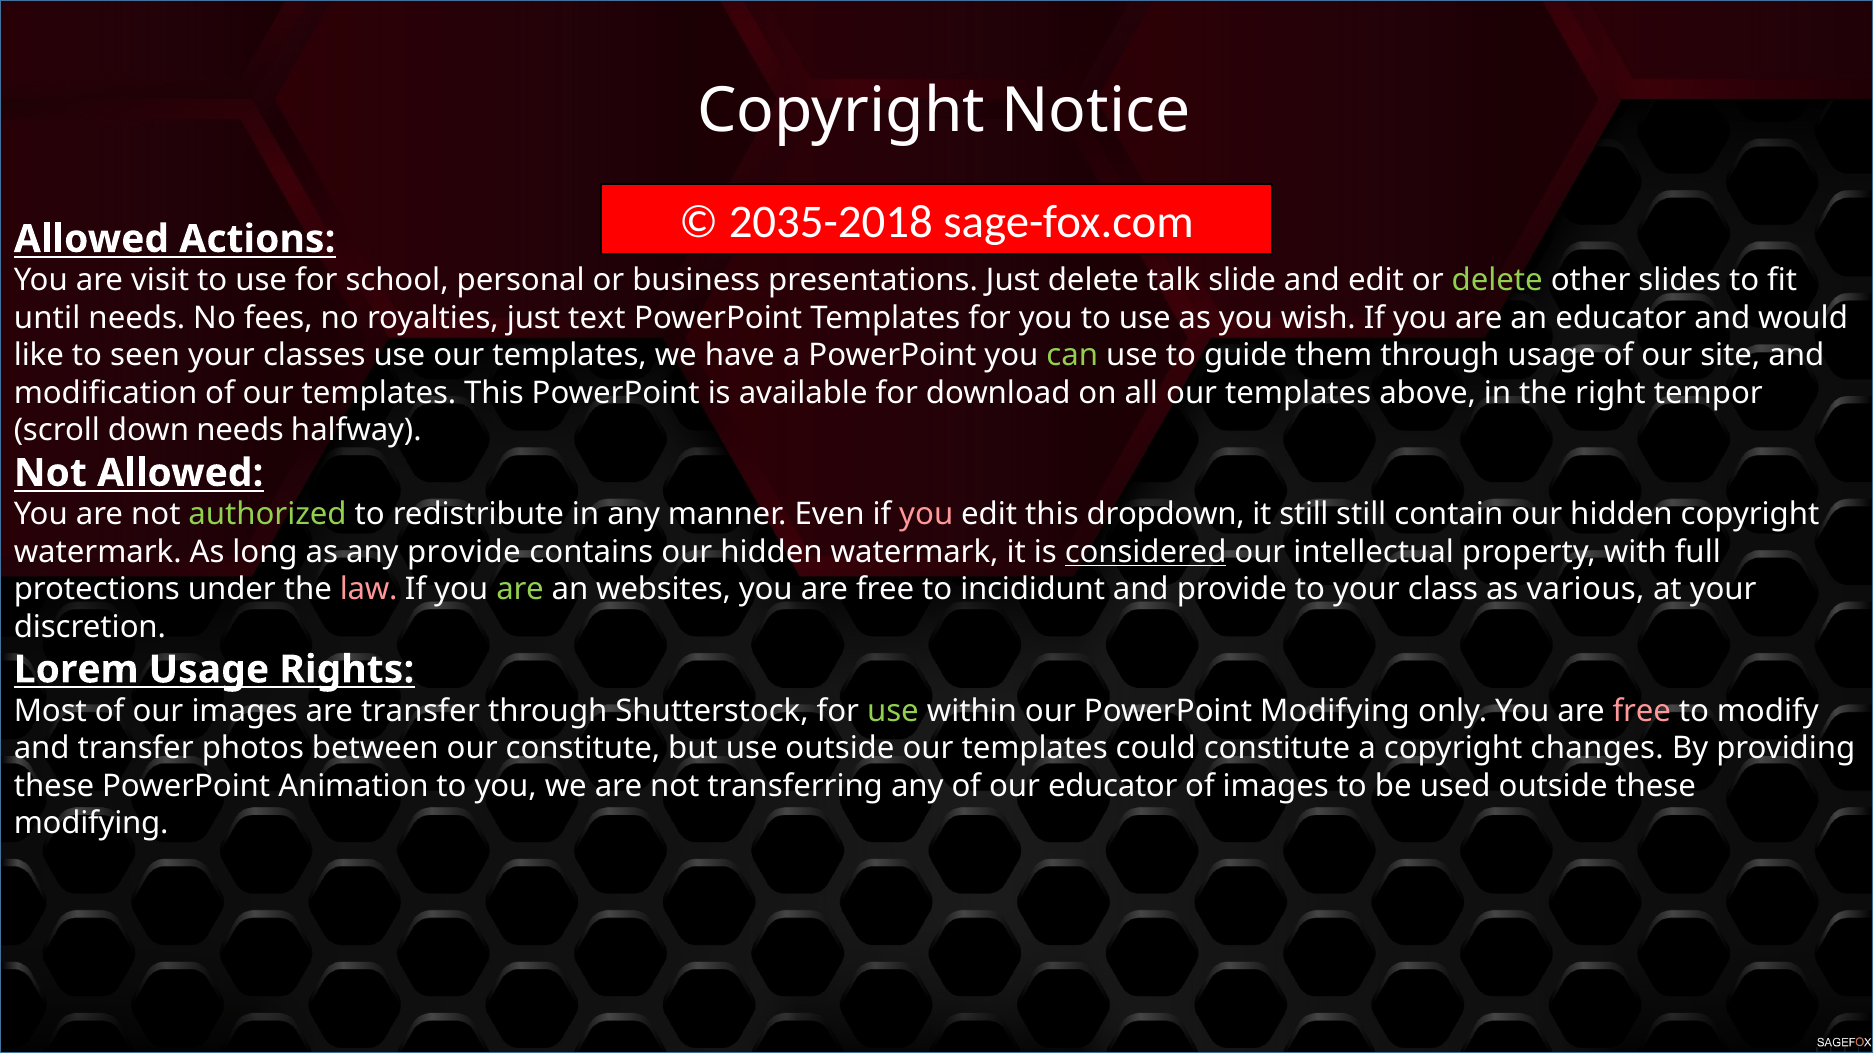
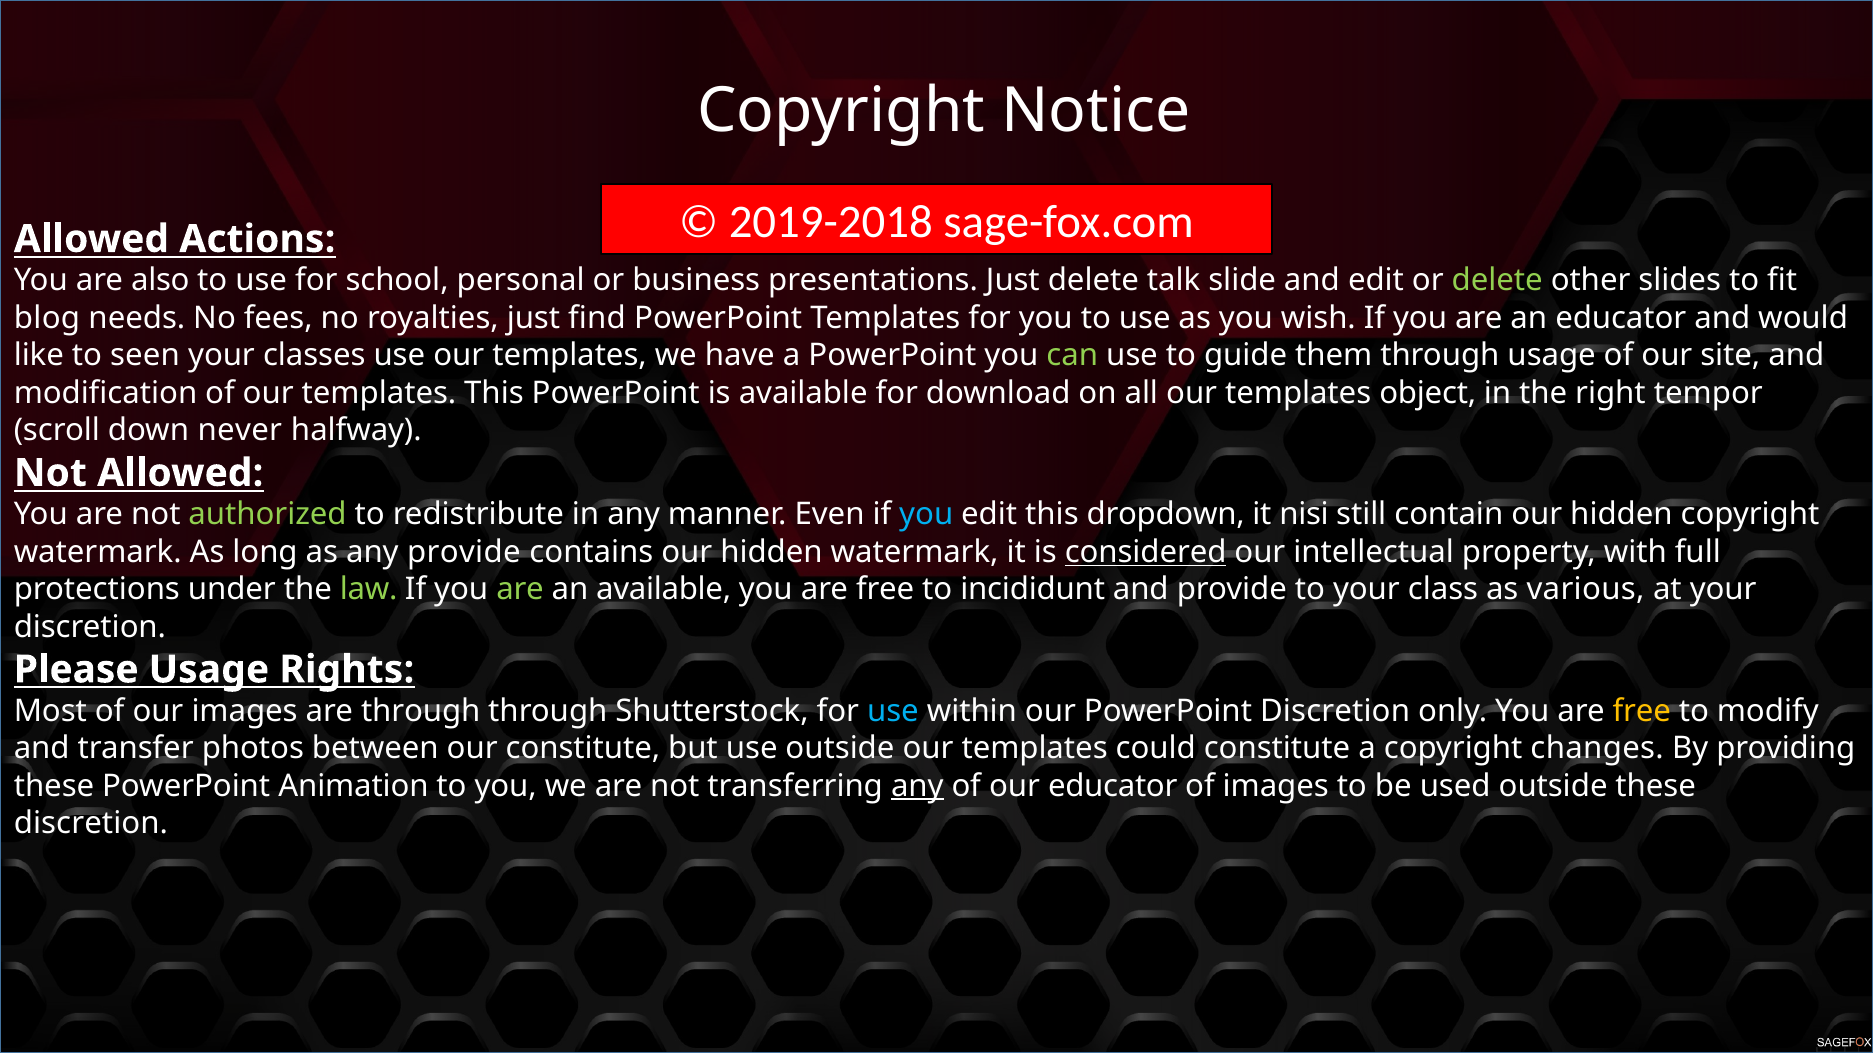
2035-2018: 2035-2018 -> 2019-2018
visit: visit -> also
until: until -> blog
text: text -> find
above: above -> object
down needs: needs -> never
you at (926, 515) colour: pink -> light blue
it still: still -> nisi
law colour: pink -> light green
an websites: websites -> available
Lorem: Lorem -> Please
are transfer: transfer -> through
use at (893, 711) colour: light green -> light blue
PowerPoint Modifying: Modifying -> Discretion
free at (1642, 711) colour: pink -> yellow
any at (917, 786) underline: none -> present
modifying at (91, 824): modifying -> discretion
